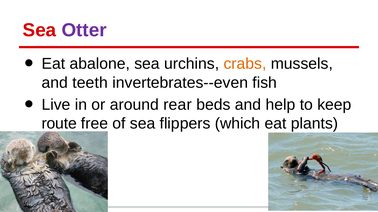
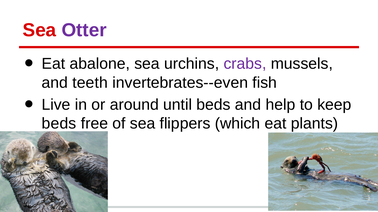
crabs colour: orange -> purple
rear: rear -> until
route at (59, 124): route -> beds
